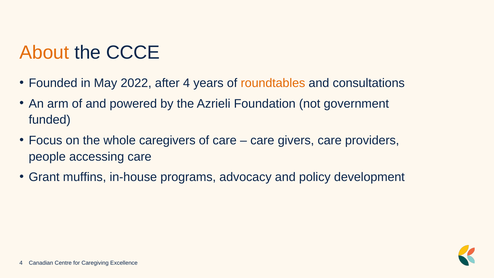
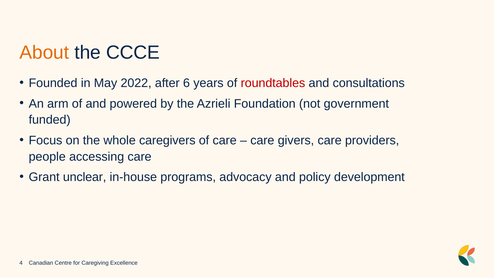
after 4: 4 -> 6
roundtables colour: orange -> red
muffins: muffins -> unclear
